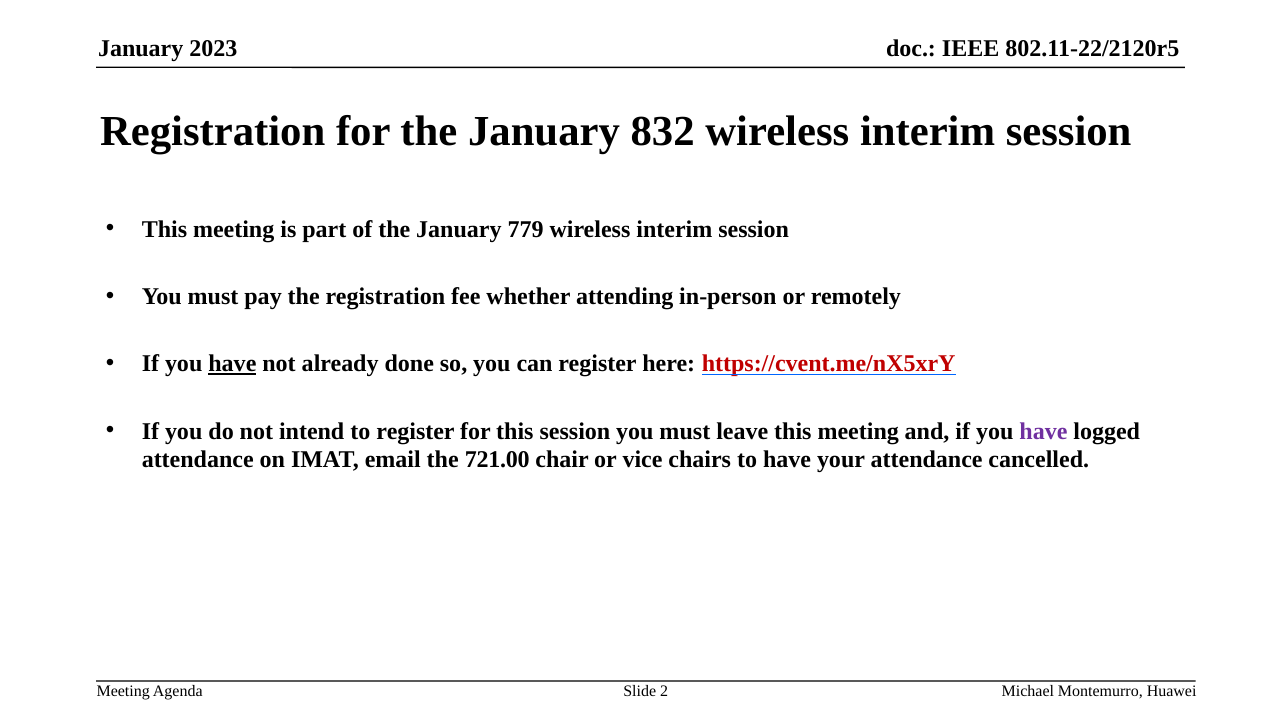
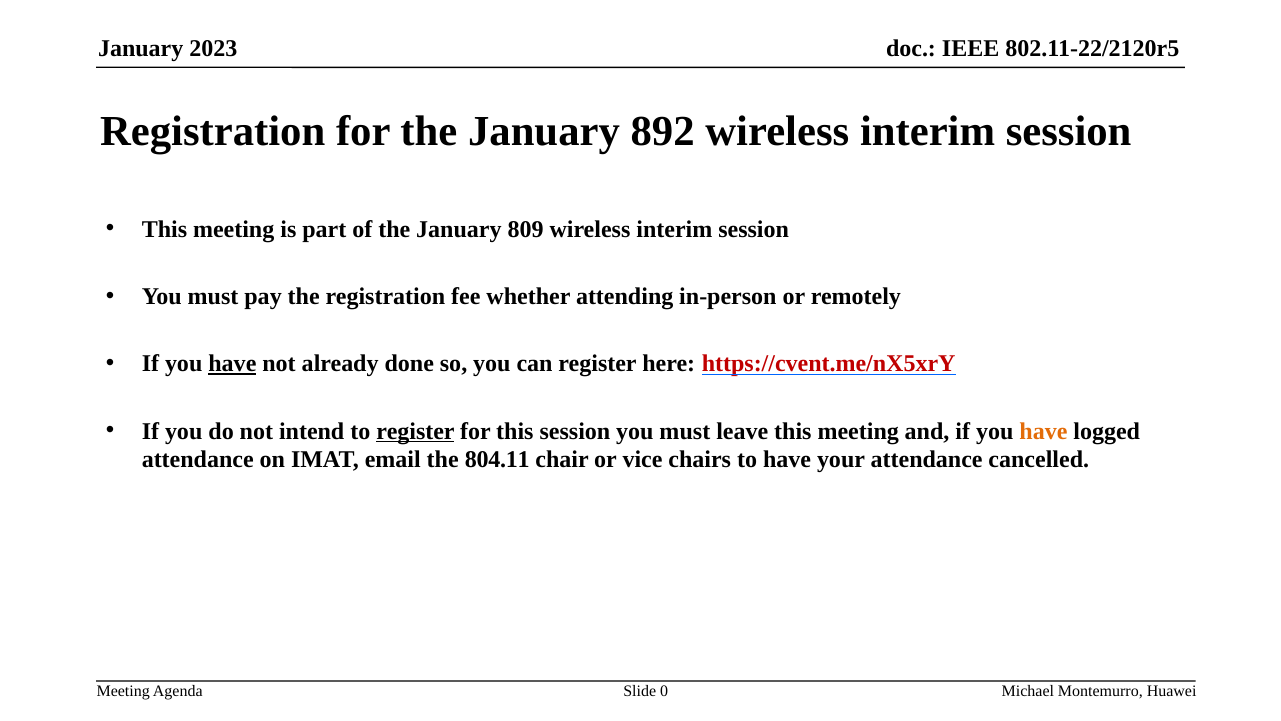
832: 832 -> 892
779: 779 -> 809
register at (415, 431) underline: none -> present
have at (1043, 431) colour: purple -> orange
721.00: 721.00 -> 804.11
2: 2 -> 0
